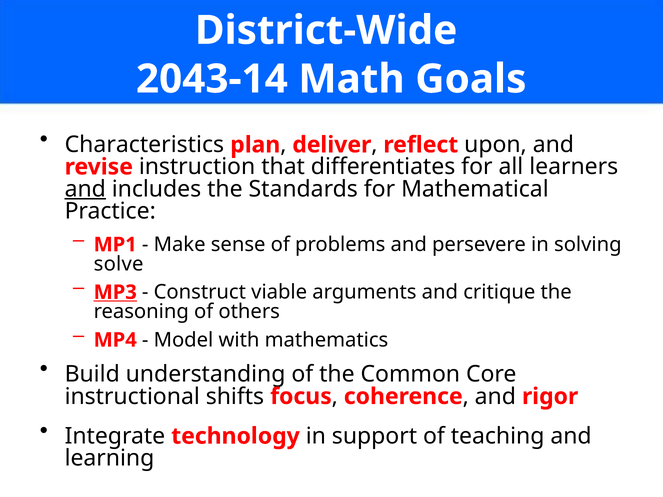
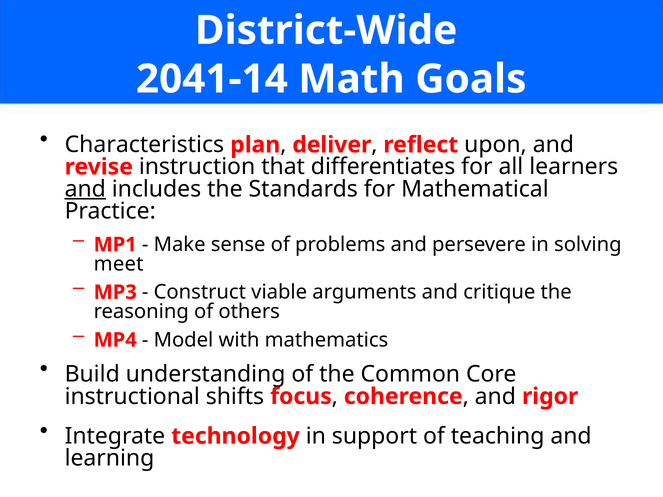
2043-14: 2043-14 -> 2041-14
solve: solve -> meet
MP3 underline: present -> none
